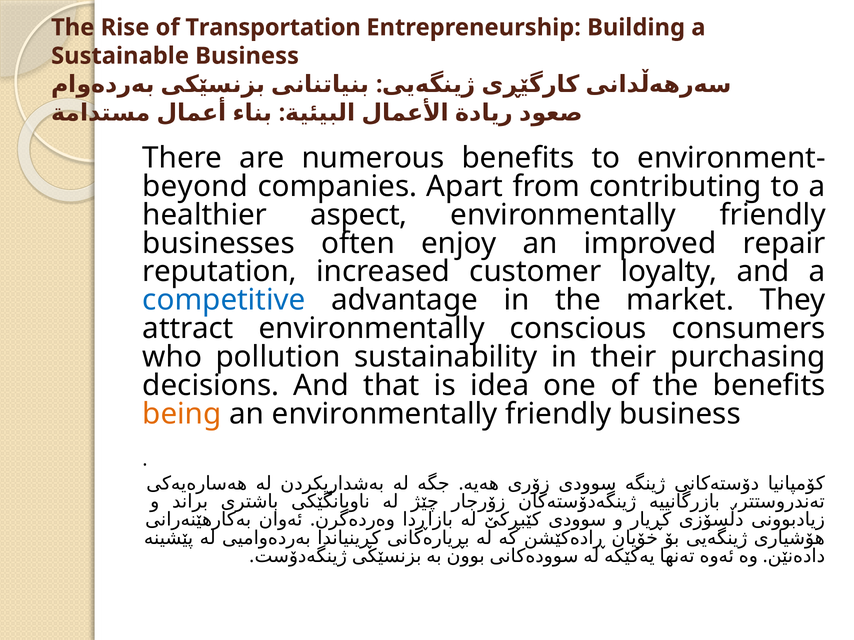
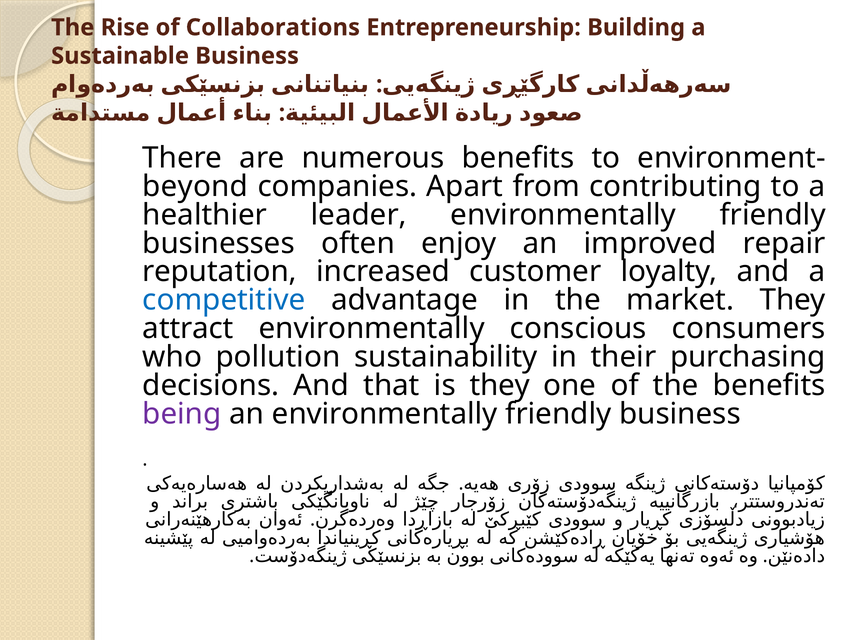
Transportation: Transportation -> Collaborations
aspect: aspect -> leader
is idea: idea -> they
being colour: orange -> purple
